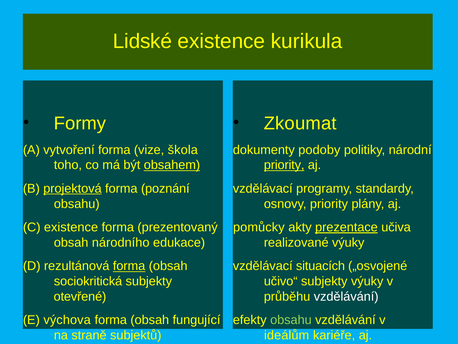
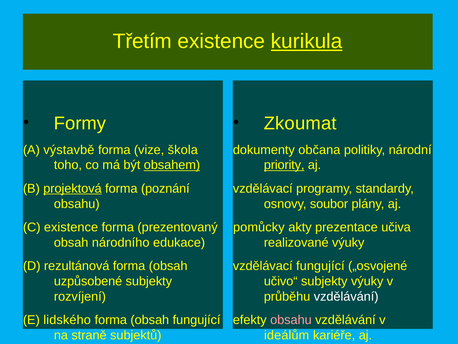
Lidské: Lidské -> Třetím
kurikula underline: none -> present
vytvoření: vytvoření -> výstavbě
podoby: podoby -> občana
osnovy priority: priority -> soubor
prezentace underline: present -> none
forma at (129, 266) underline: present -> none
vzdělávací situacích: situacích -> fungující
sociokritická: sociokritická -> uzpůsobené
otevřené: otevřené -> rozvíjení
výchova: výchova -> lidského
obsahu at (291, 320) colour: light green -> pink
